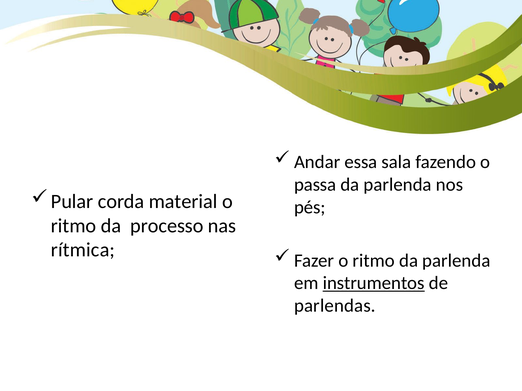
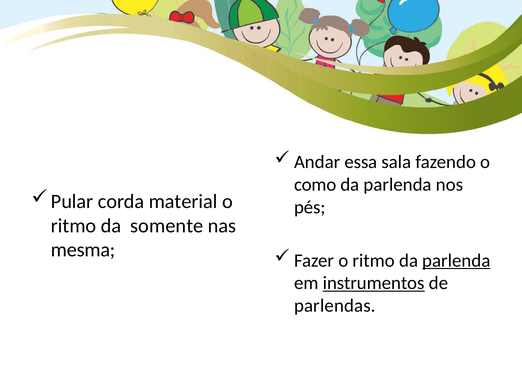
passa: passa -> como
processo: processo -> somente
rítmica: rítmica -> mesma
parlenda at (456, 261) underline: none -> present
